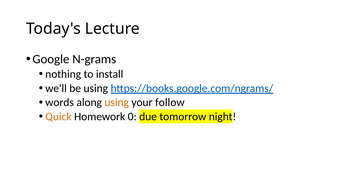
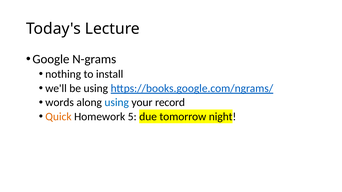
using at (117, 103) colour: orange -> blue
follow: follow -> record
0: 0 -> 5
